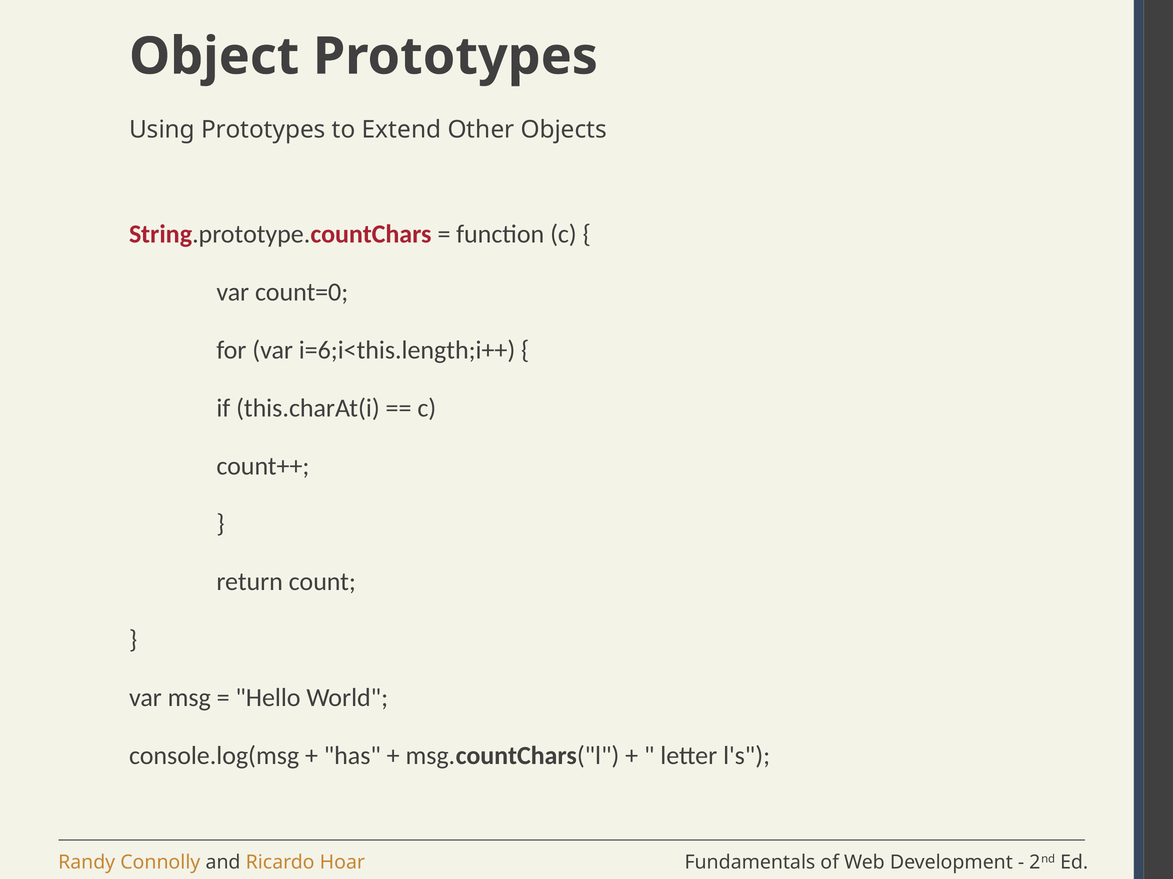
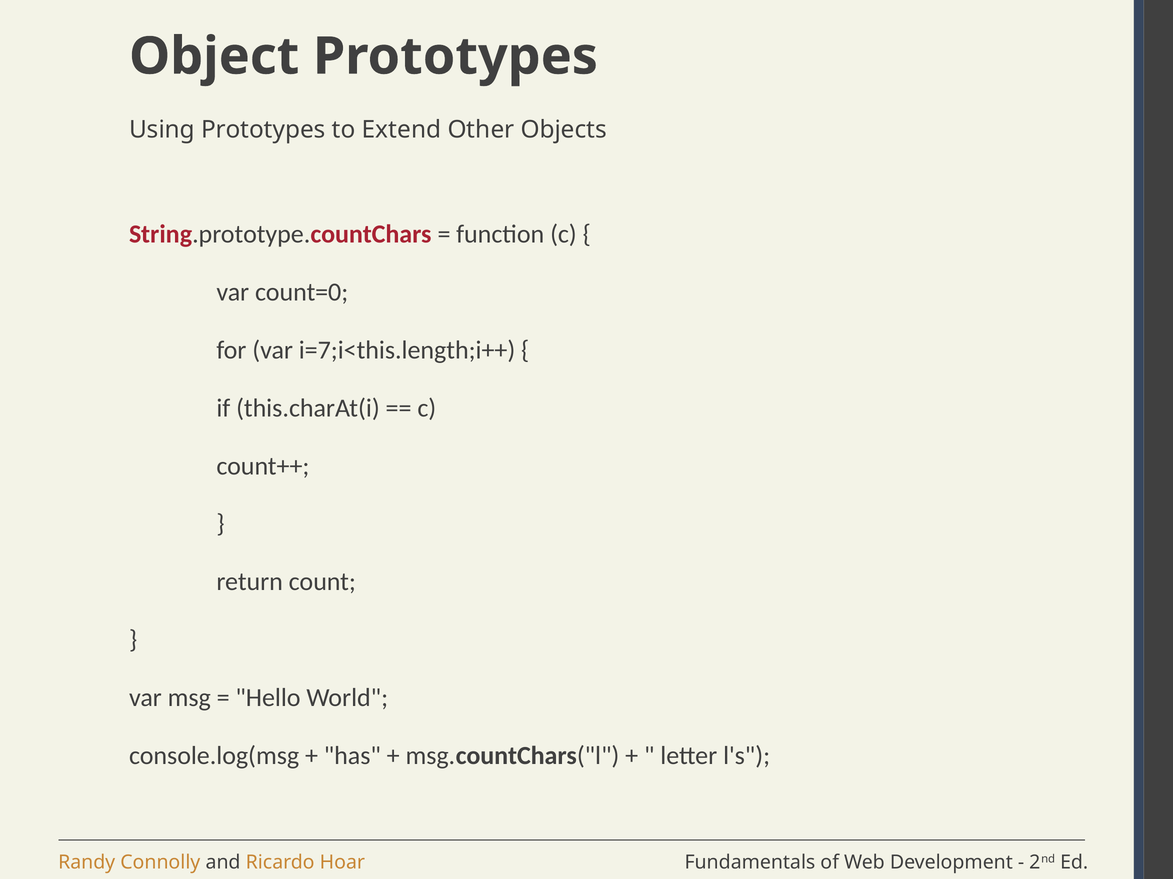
i=6;i<this.length;i++: i=6;i<this.length;i++ -> i=7;i<this.length;i++
